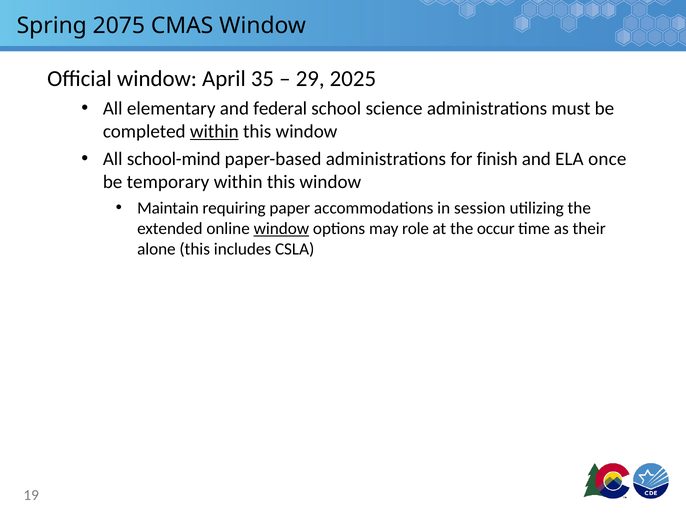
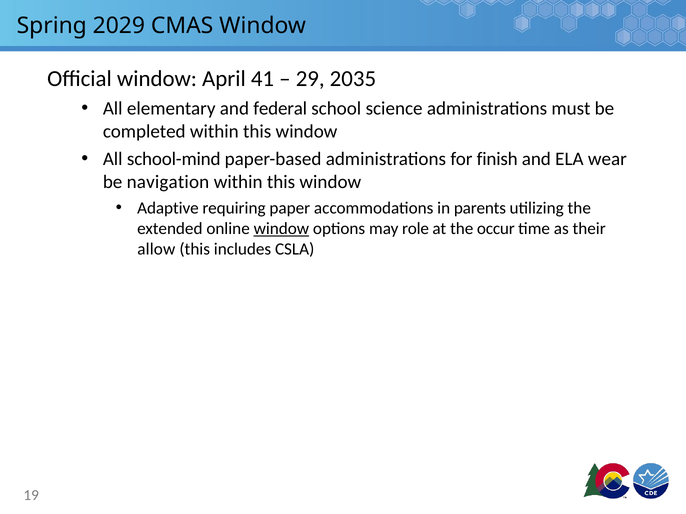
2075: 2075 -> 2029
35: 35 -> 41
2025: 2025 -> 2035
within at (214, 132) underline: present -> none
once: once -> wear
temporary: temporary -> navigation
Maintain: Maintain -> Adaptive
session: session -> parents
alone: alone -> allow
